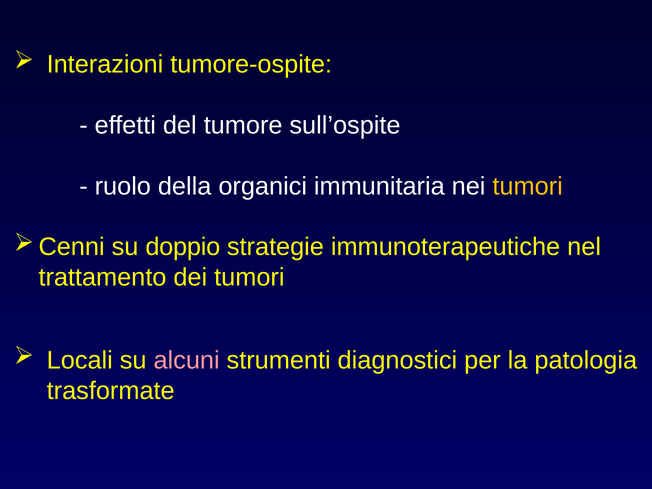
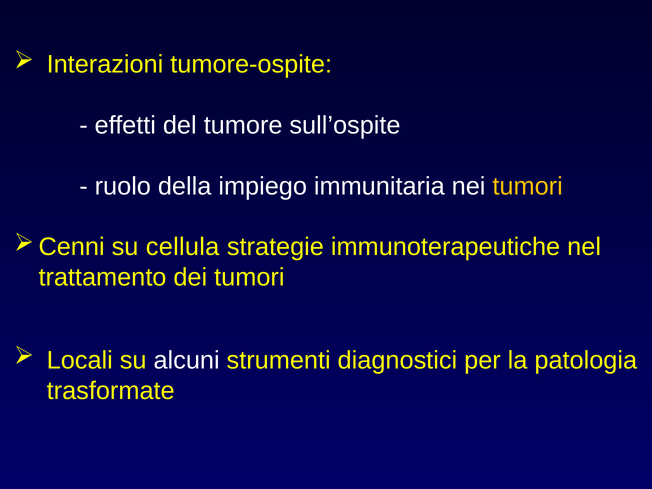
organici: organici -> impiego
doppio: doppio -> cellula
alcuni colour: pink -> white
